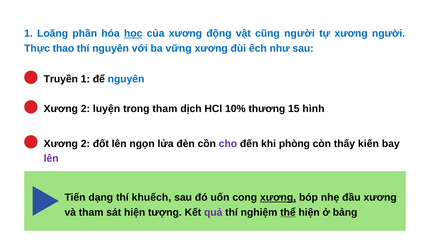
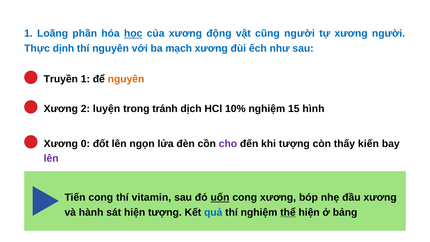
thao: thao -> dịnh
vững: vững -> mạch
nguyên at (126, 79) colour: blue -> orange
trong tham: tham -> tránh
10% thương: thương -> nghiệm
2 at (85, 144): 2 -> 0
khi phòng: phòng -> tượng
Tiến dạng: dạng -> cong
khuếch: khuếch -> vitamin
uốn underline: none -> present
xương at (278, 198) underline: present -> none
và tham: tham -> hành
quả colour: purple -> blue
